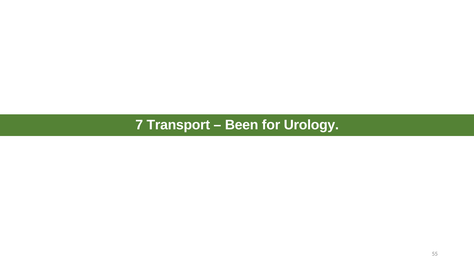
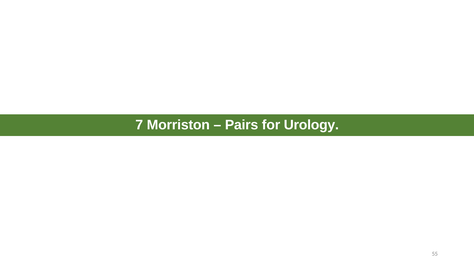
Transport: Transport -> Morriston
Been: Been -> Pairs
